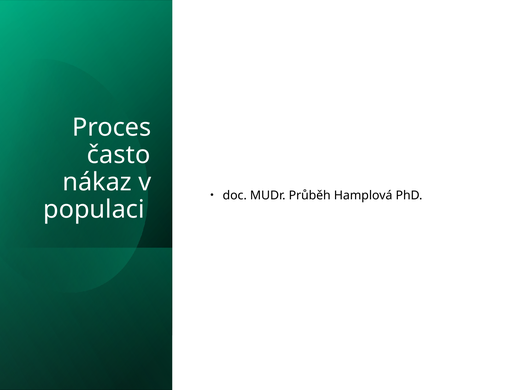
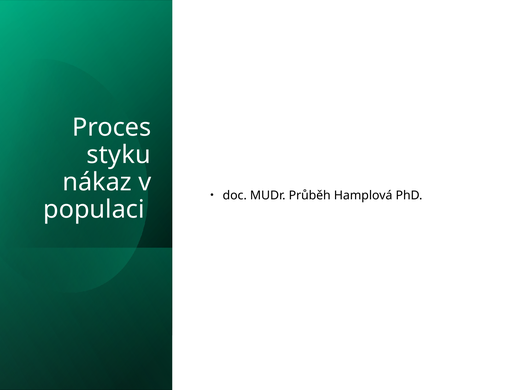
často: často -> styku
